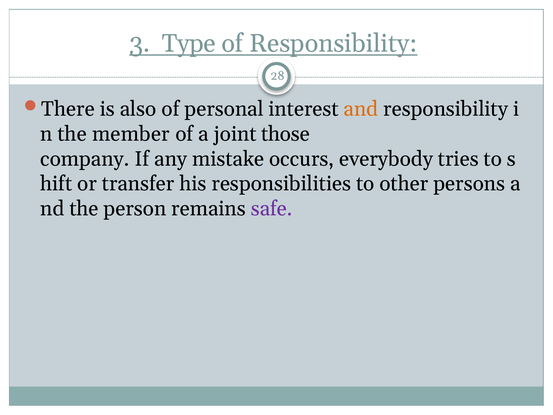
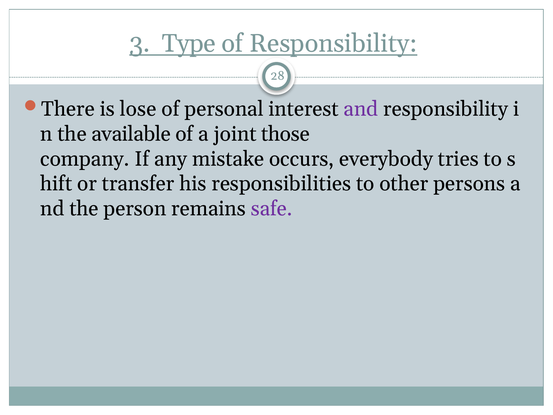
also: also -> lose
and colour: orange -> purple
member: member -> available
